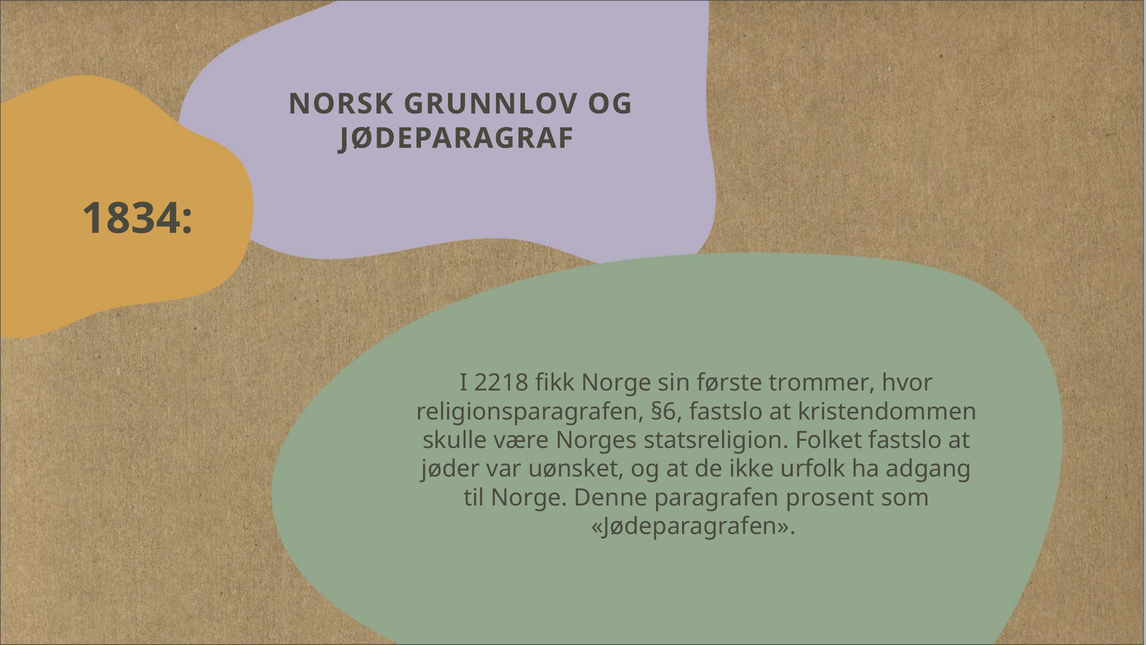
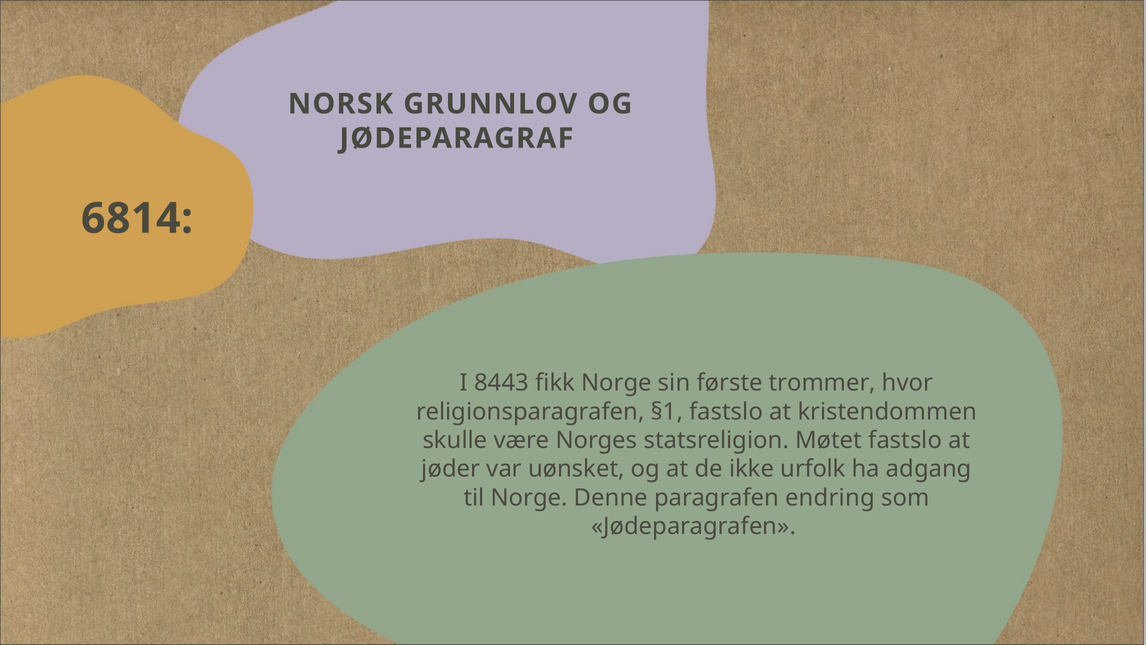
1834: 1834 -> 6814
2218: 2218 -> 8443
§6: §6 -> §1
Folket: Folket -> Møtet
prosent: prosent -> endring
